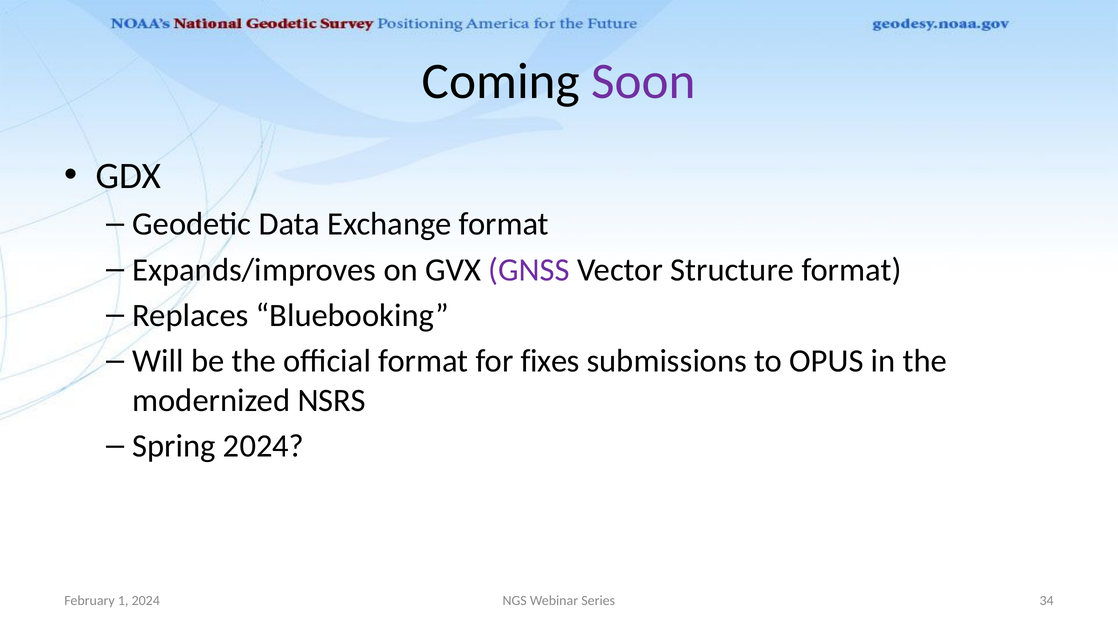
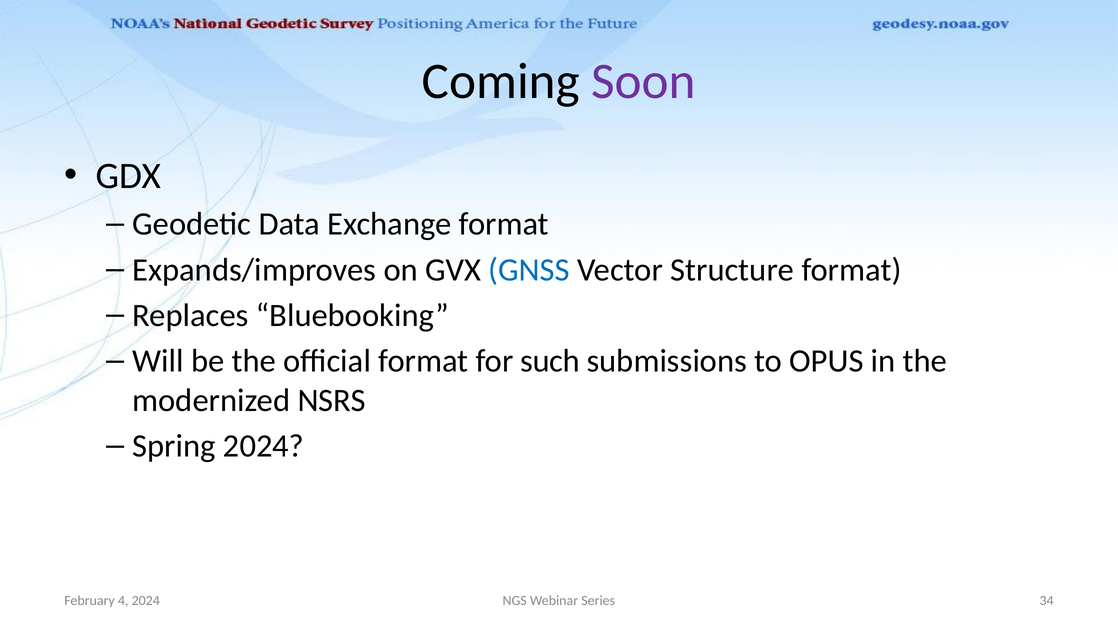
GNSS colour: purple -> blue
fixes: fixes -> such
1: 1 -> 4
